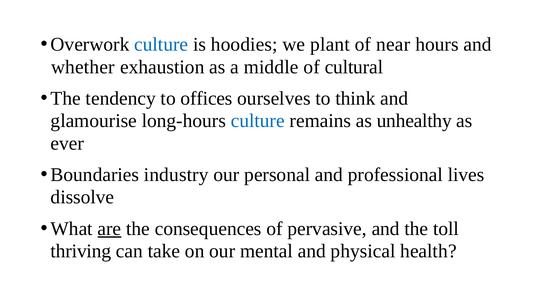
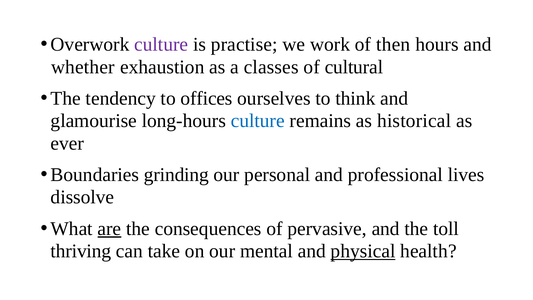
culture at (161, 44) colour: blue -> purple
hoodies: hoodies -> practise
plant: plant -> work
near: near -> then
middle: middle -> classes
unhealthy: unhealthy -> historical
industry: industry -> grinding
physical underline: none -> present
